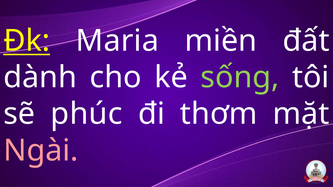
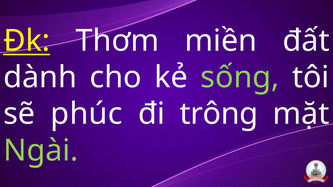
Maria: Maria -> Thơm
thơm: thơm -> trông
Ngài colour: pink -> light green
